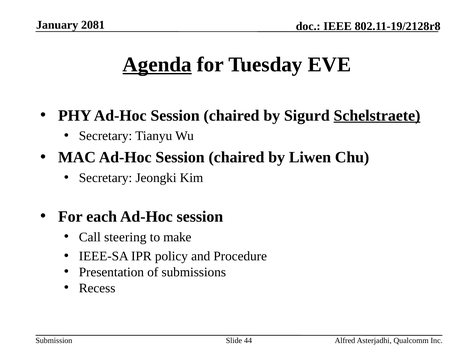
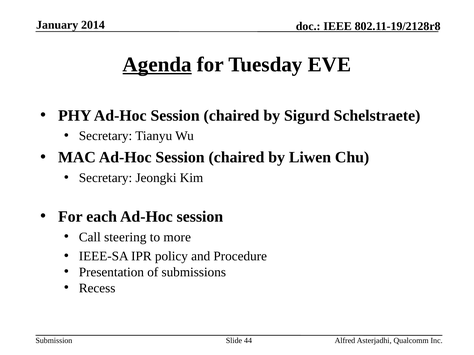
2081: 2081 -> 2014
Schelstraete underline: present -> none
make: make -> more
